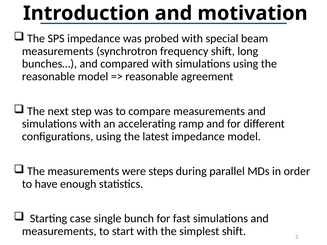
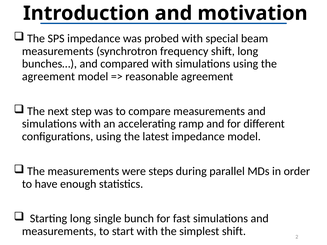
reasonable at (49, 77): reasonable -> agreement
Starting case: case -> long
